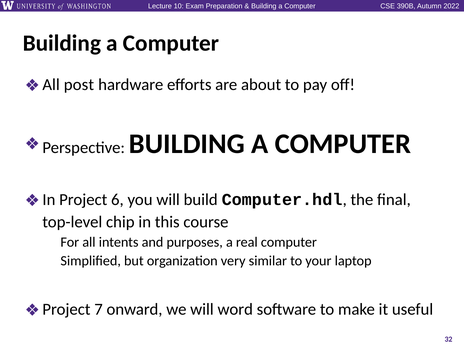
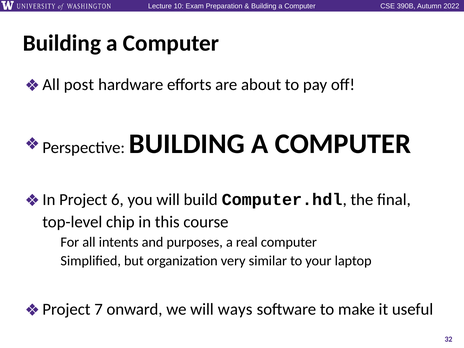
word: word -> ways
